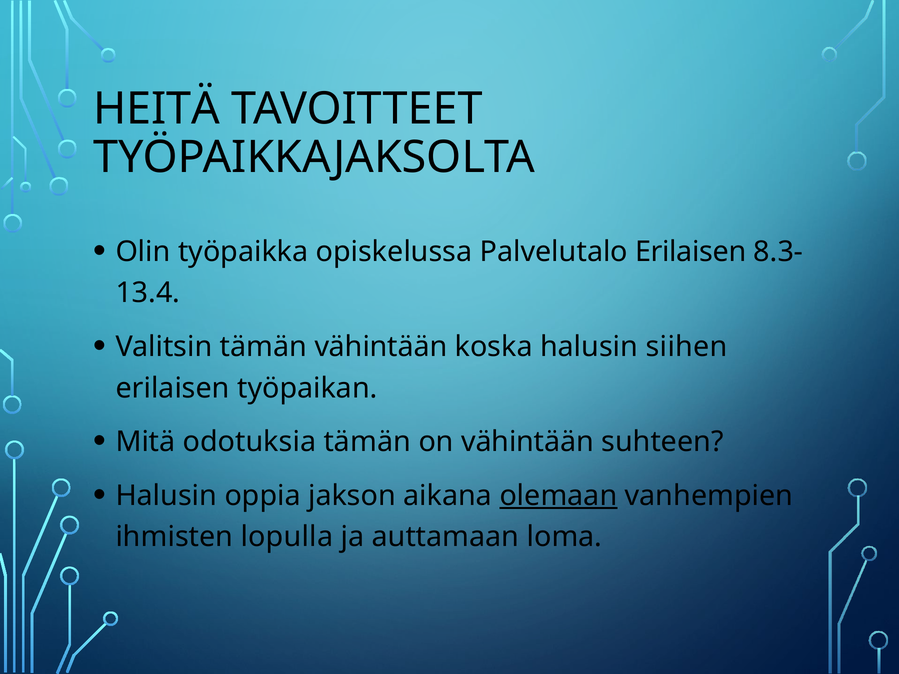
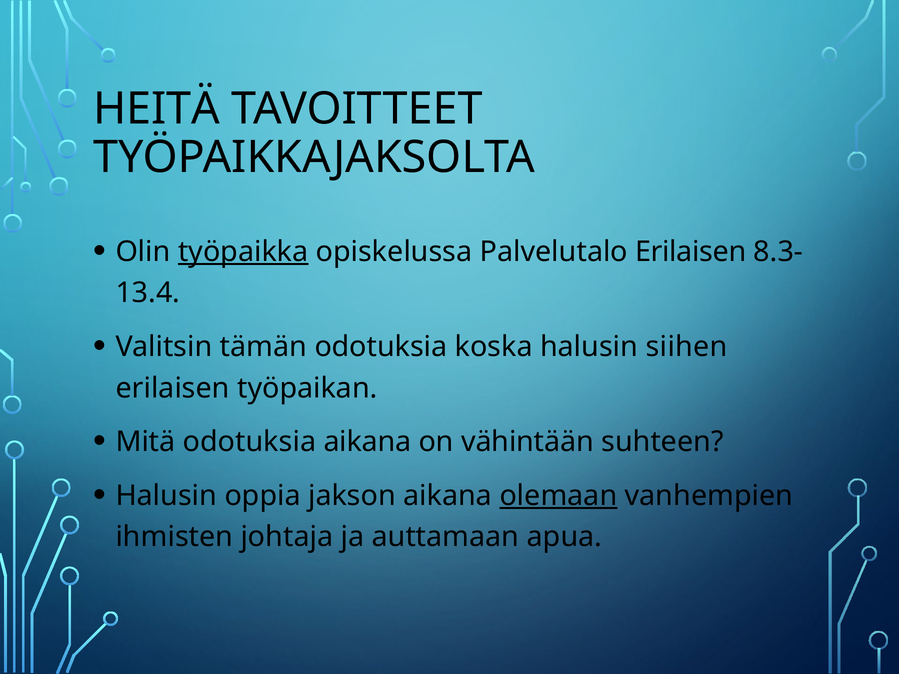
työpaikka underline: none -> present
tämän vähintään: vähintään -> odotuksia
odotuksia tämän: tämän -> aikana
lopulla: lopulla -> johtaja
loma: loma -> apua
